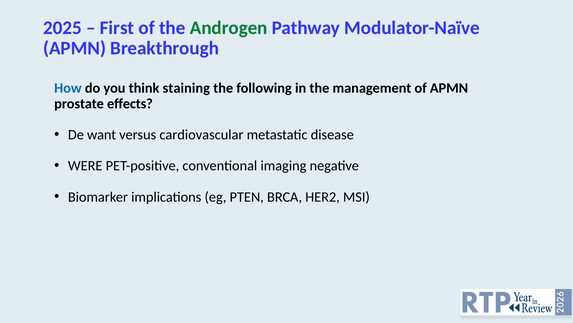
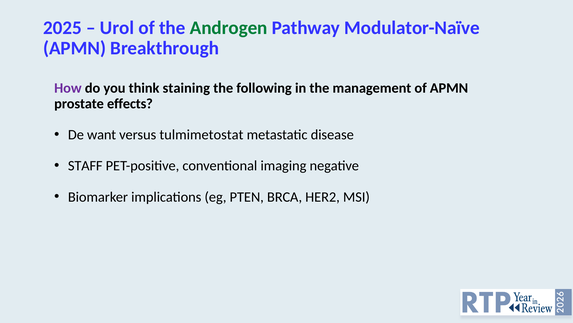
First: First -> Urol
How colour: blue -> purple
cardiovascular: cardiovascular -> tulmimetostat
WERE: WERE -> STAFF
